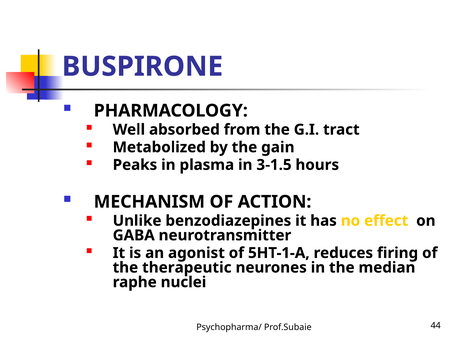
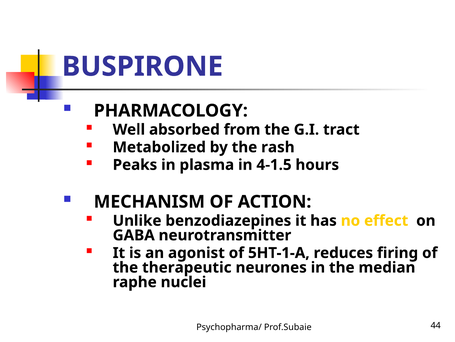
gain: gain -> rash
3-1.5: 3-1.5 -> 4-1.5
